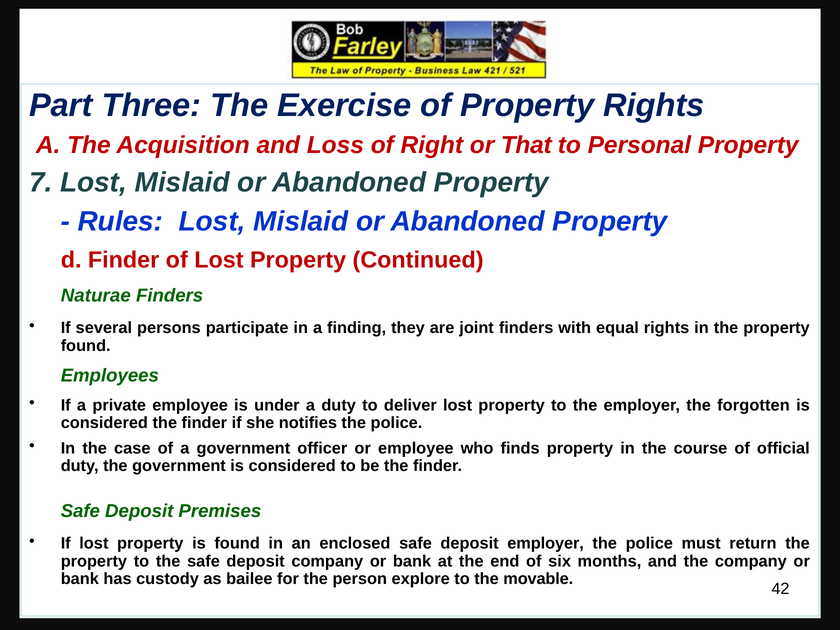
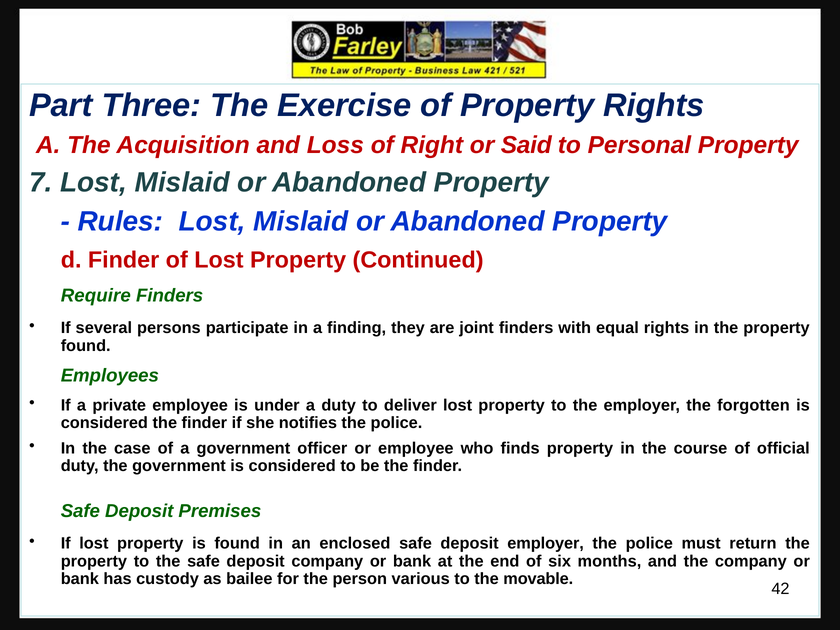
That: That -> Said
Naturae: Naturae -> Require
explore: explore -> various
